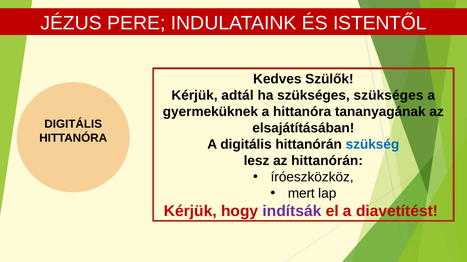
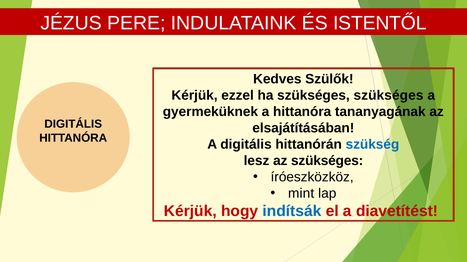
adtál: adtál -> ezzel
az hittanórán: hittanórán -> szükséges
mert: mert -> mint
indítsák colour: purple -> blue
